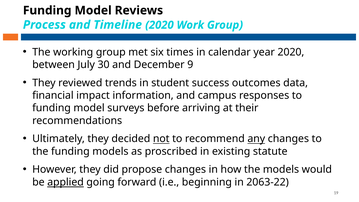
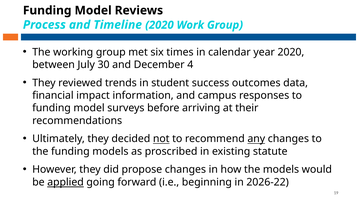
9: 9 -> 4
2063-22: 2063-22 -> 2026-22
